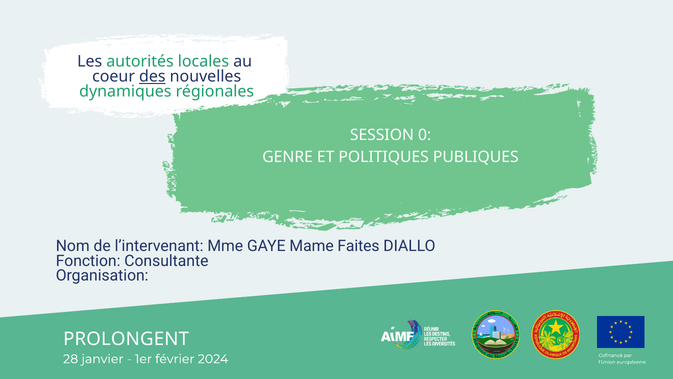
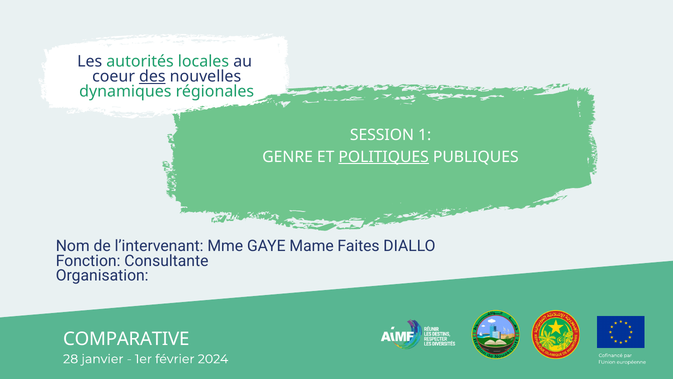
0: 0 -> 1
POLITIQUES underline: none -> present
PROLONGENT: PROLONGENT -> COMPARATIVE
